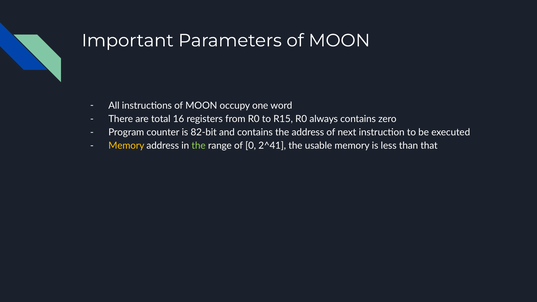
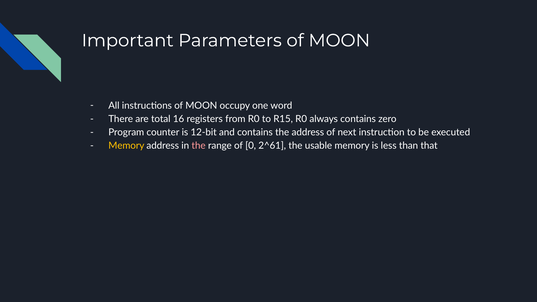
82-bit: 82-bit -> 12-bit
the at (199, 146) colour: light green -> pink
2^41: 2^41 -> 2^61
